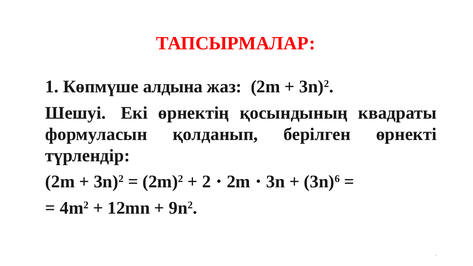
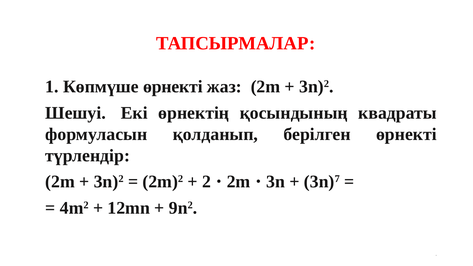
Көпмүше алдына: алдына -> өрнекті
6: 6 -> 7
